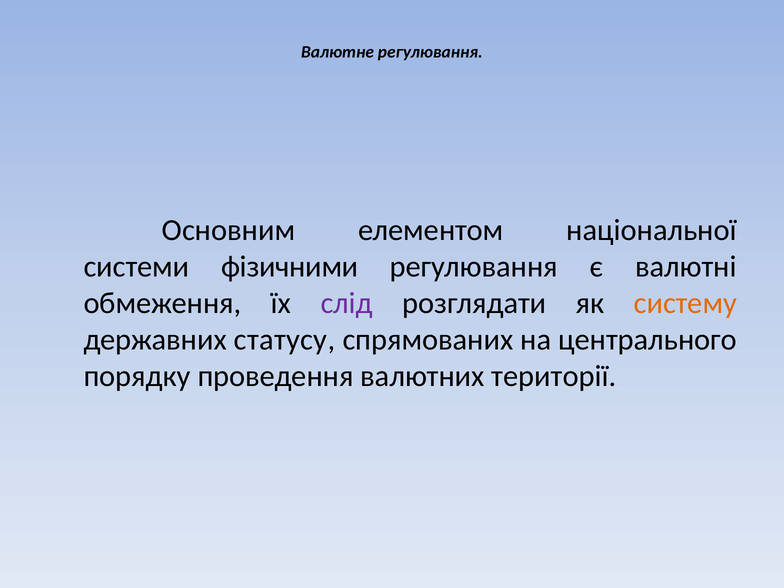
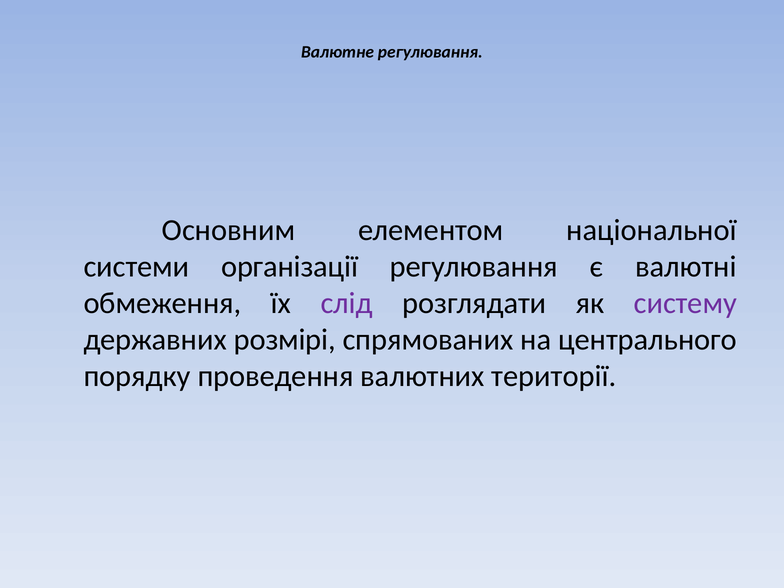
фізичними: фізичними -> організації
систему colour: orange -> purple
статусу: статусу -> розмірі
